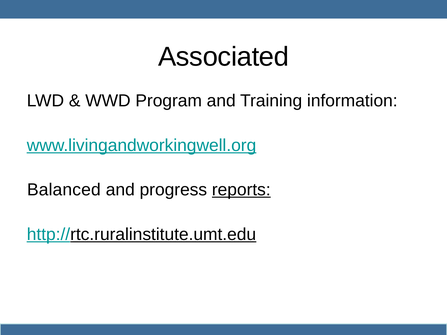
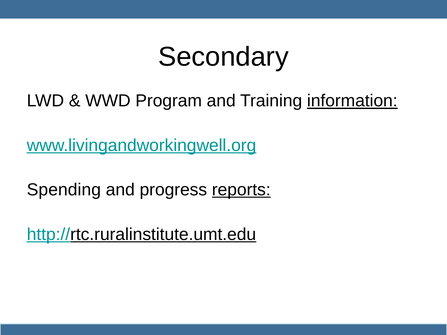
Associated: Associated -> Secondary
information underline: none -> present
Balanced: Balanced -> Spending
